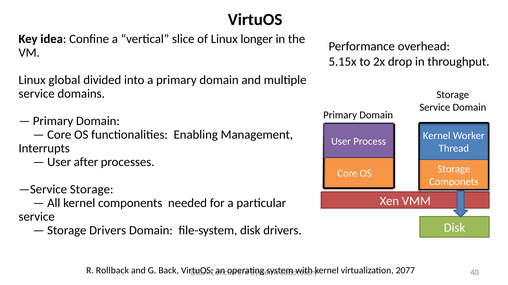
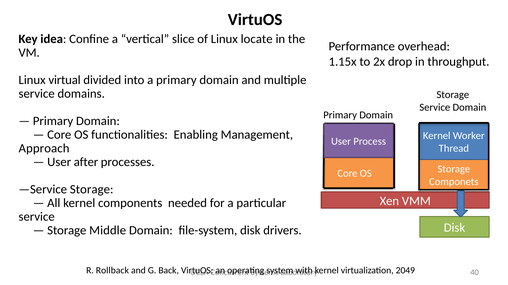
longer: longer -> locate
5.15x: 5.15x -> 1.15x
global: global -> virtual
Interrupts: Interrupts -> Approach
Storage Drivers: Drivers -> Middle
2077: 2077 -> 2049
